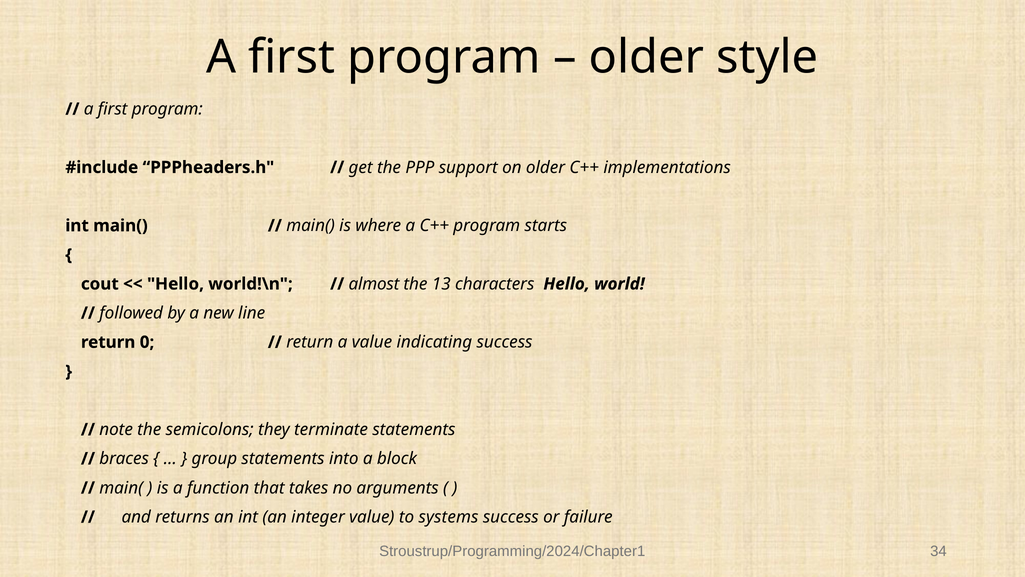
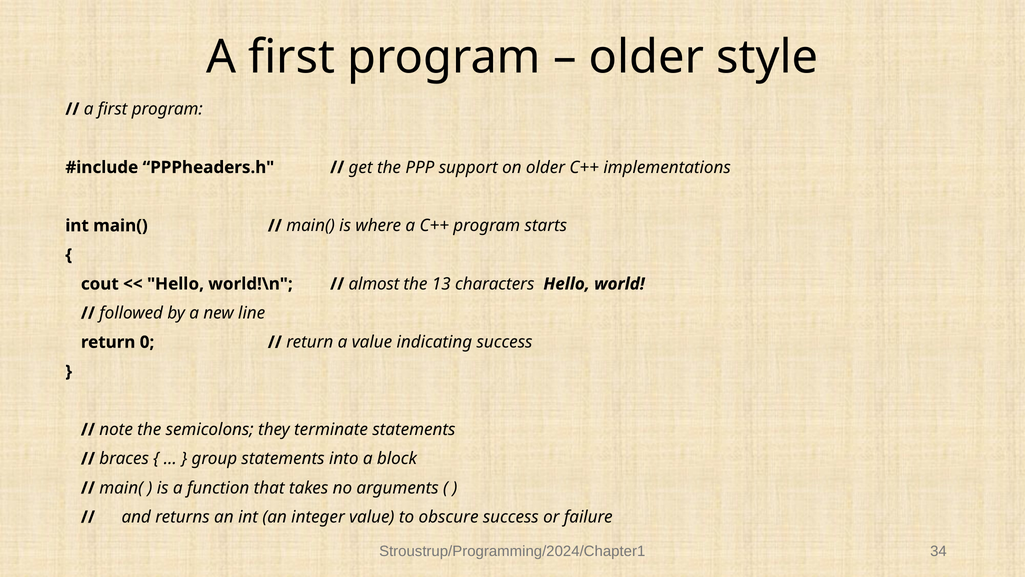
systems: systems -> obscure
